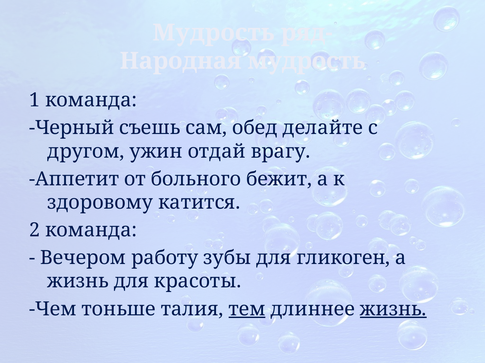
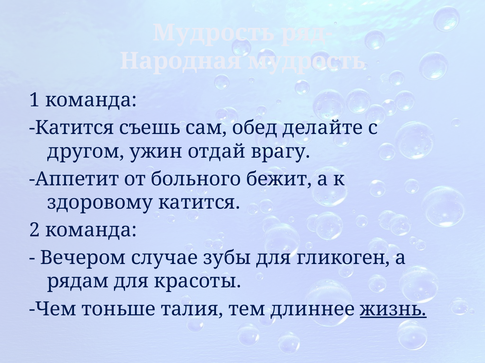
Черный at (72, 128): Черный -> Катится
работу: работу -> случае
жизнь at (78, 282): жизнь -> рядам
тем underline: present -> none
